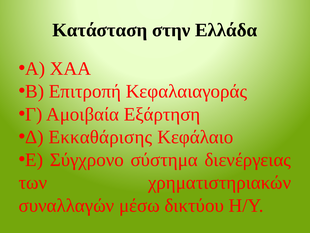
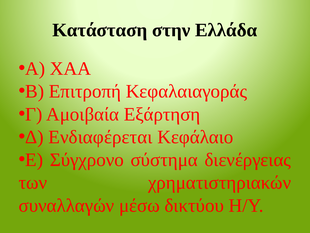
Εκκαθάρισης: Εκκαθάρισης -> Ενδιαφέρεται
